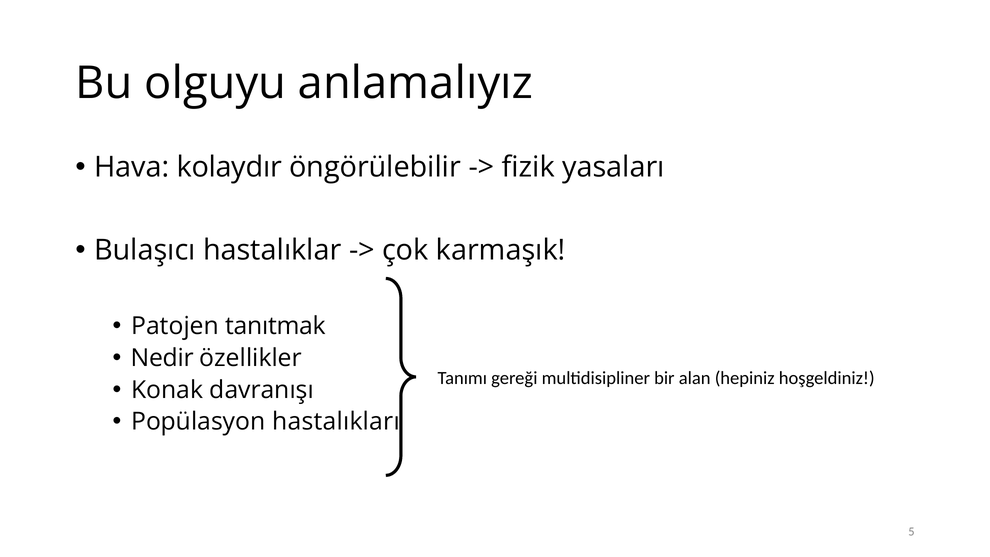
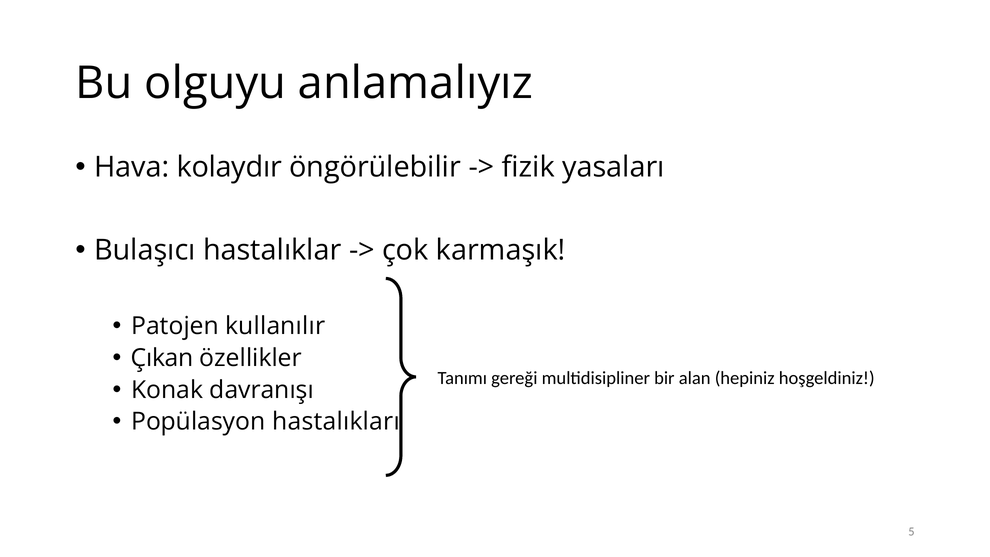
tanıtmak: tanıtmak -> kullanılır
Nedir: Nedir -> Çıkan
